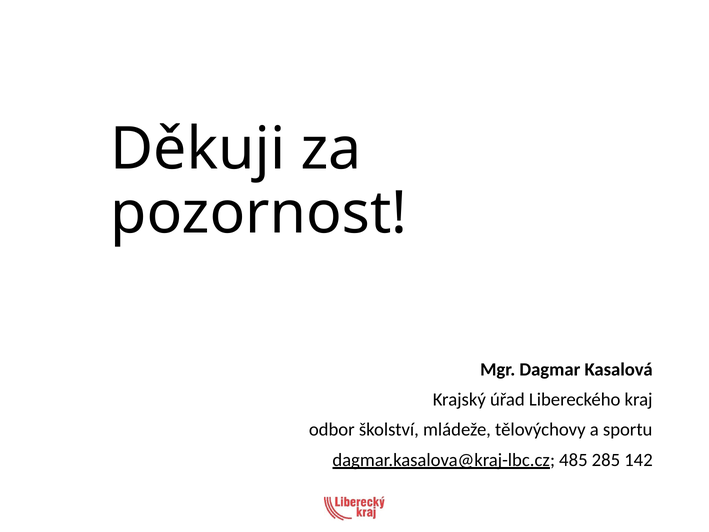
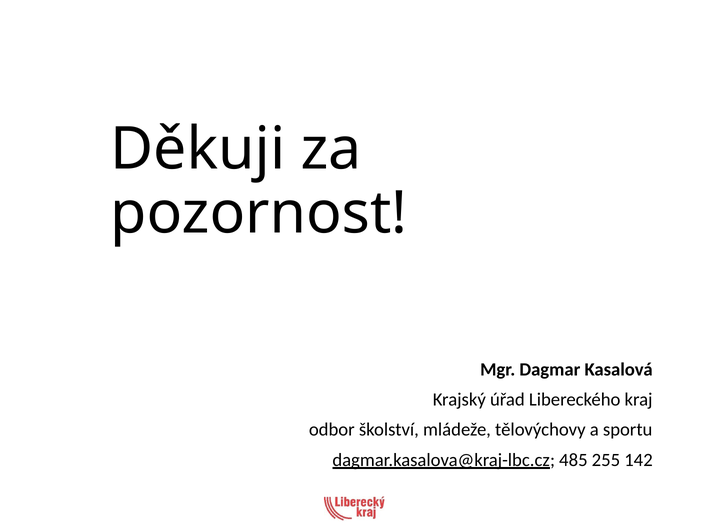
285: 285 -> 255
